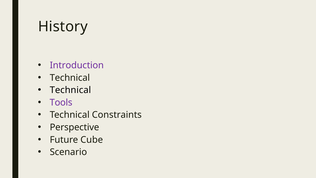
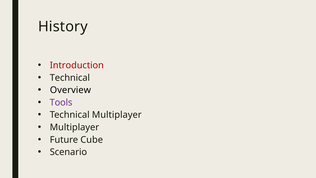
Introduction colour: purple -> red
Technical at (70, 90): Technical -> Overview
Technical Constraints: Constraints -> Multiplayer
Perspective at (74, 127): Perspective -> Multiplayer
